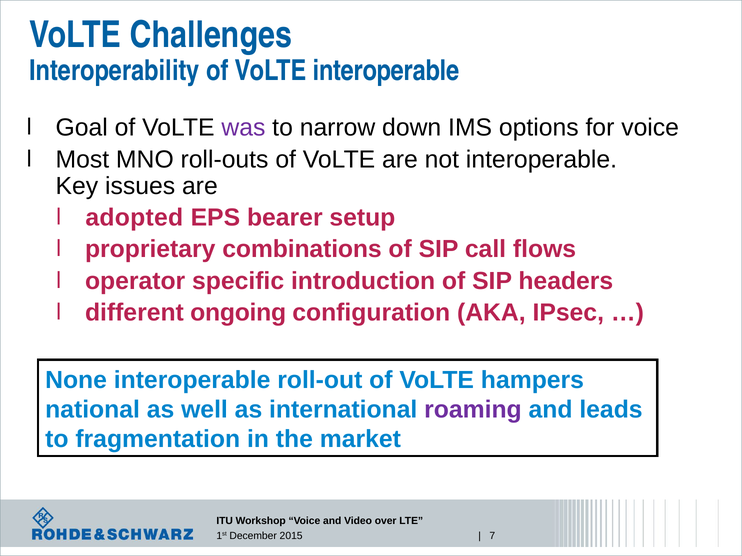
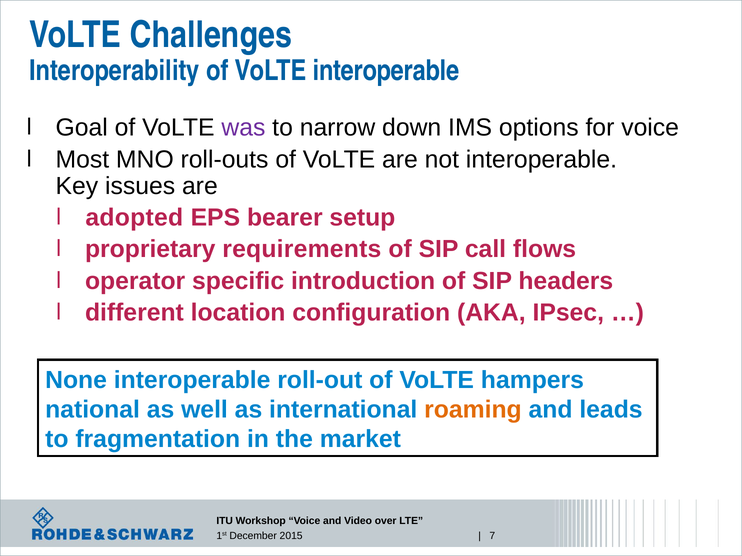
combinations: combinations -> requirements
ongoing: ongoing -> location
roaming colour: purple -> orange
